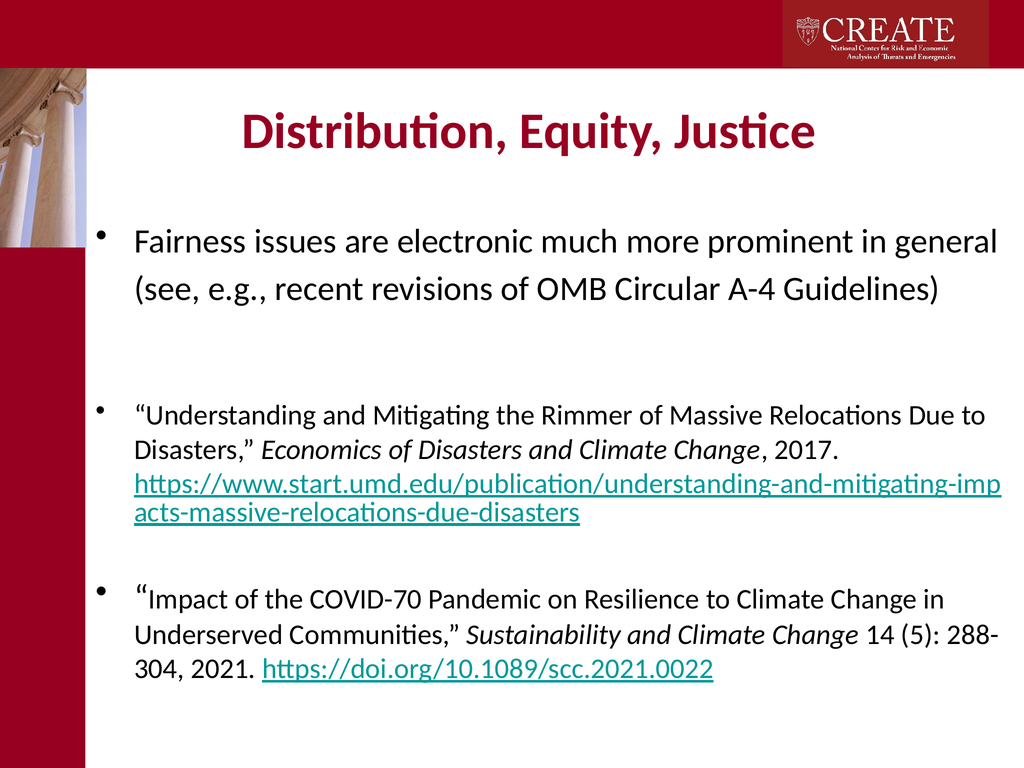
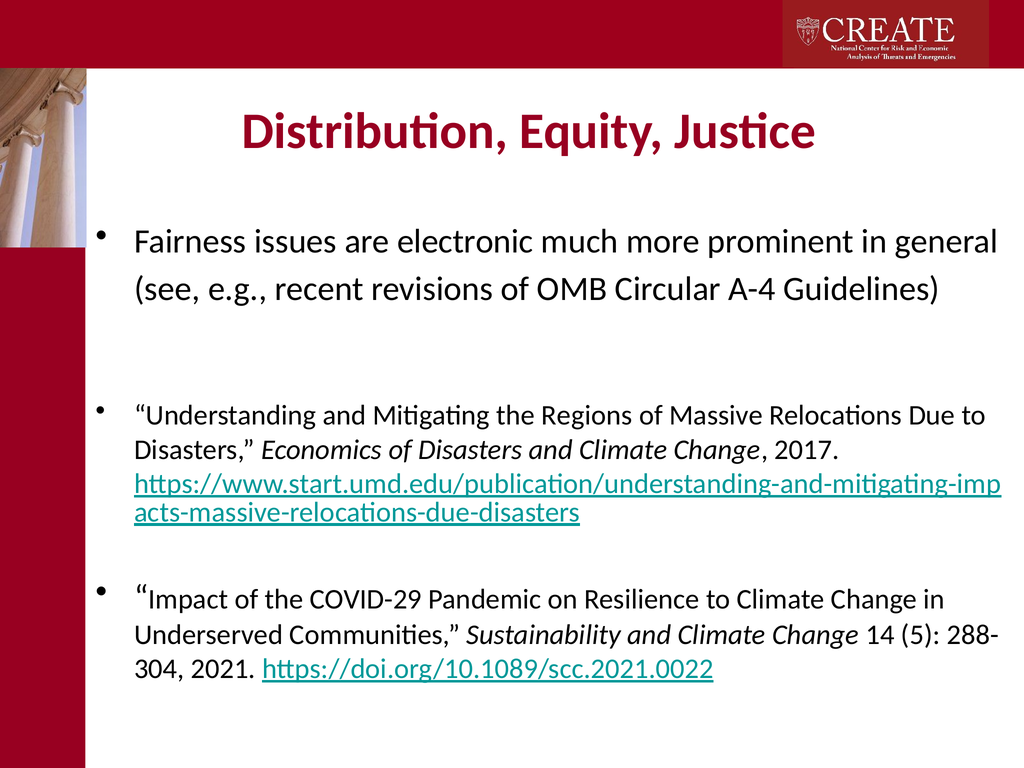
Rimmer: Rimmer -> Regions
COVID-70: COVID-70 -> COVID-29
